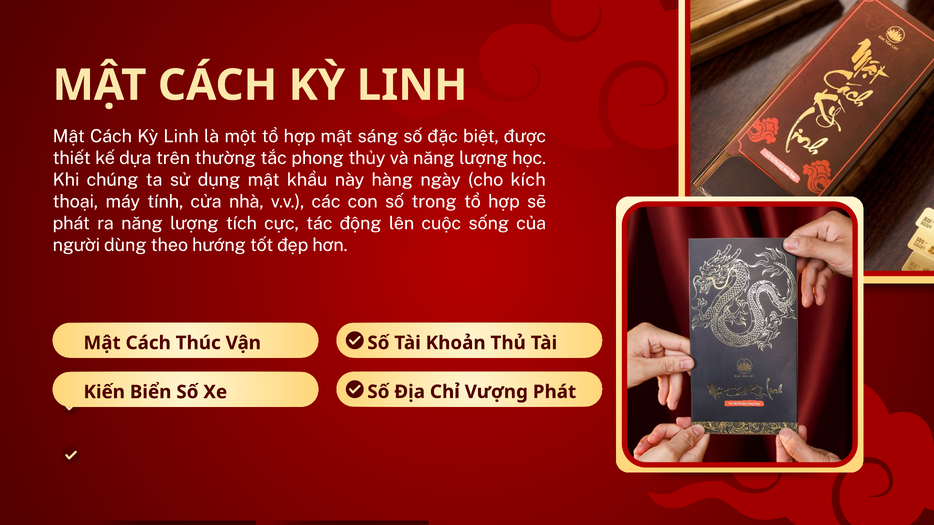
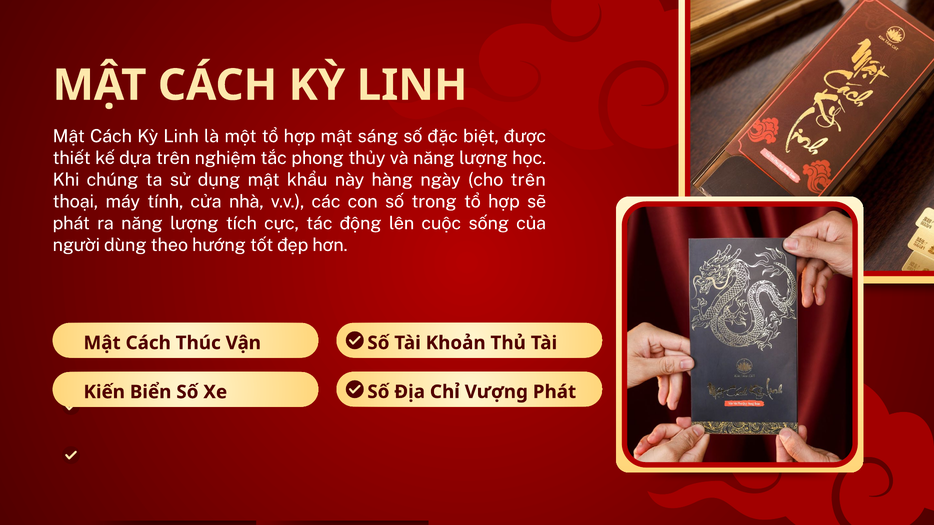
thường: thường -> nghiệm
cho kích: kích -> trên
